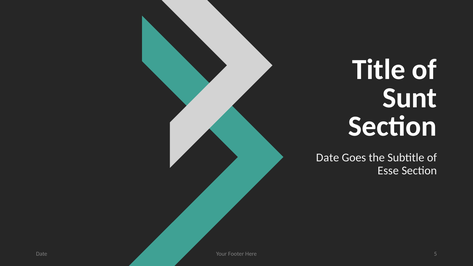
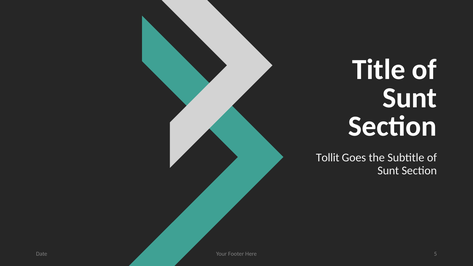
Date at (328, 158): Date -> Tollit
Esse at (388, 171): Esse -> Sunt
